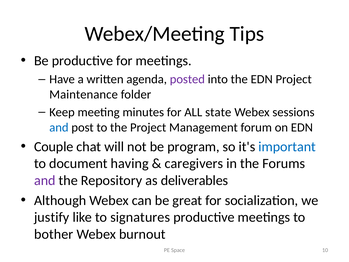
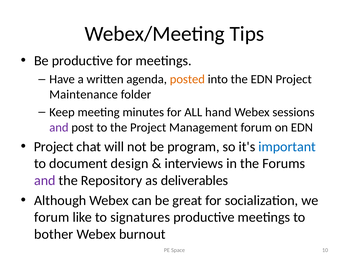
posted colour: purple -> orange
state: state -> hand
and at (59, 127) colour: blue -> purple
Couple at (54, 146): Couple -> Project
having: having -> design
caregivers: caregivers -> interviews
justify at (52, 217): justify -> forum
